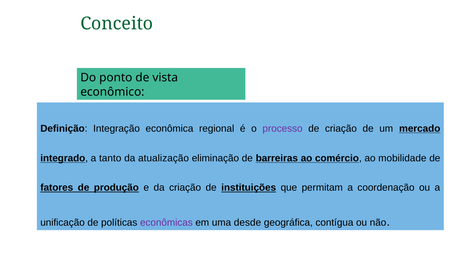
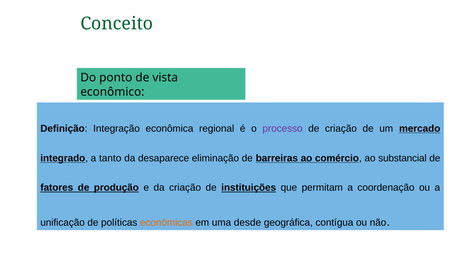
atualização: atualização -> desaparece
mobilidade: mobilidade -> substancial
econômicas colour: purple -> orange
